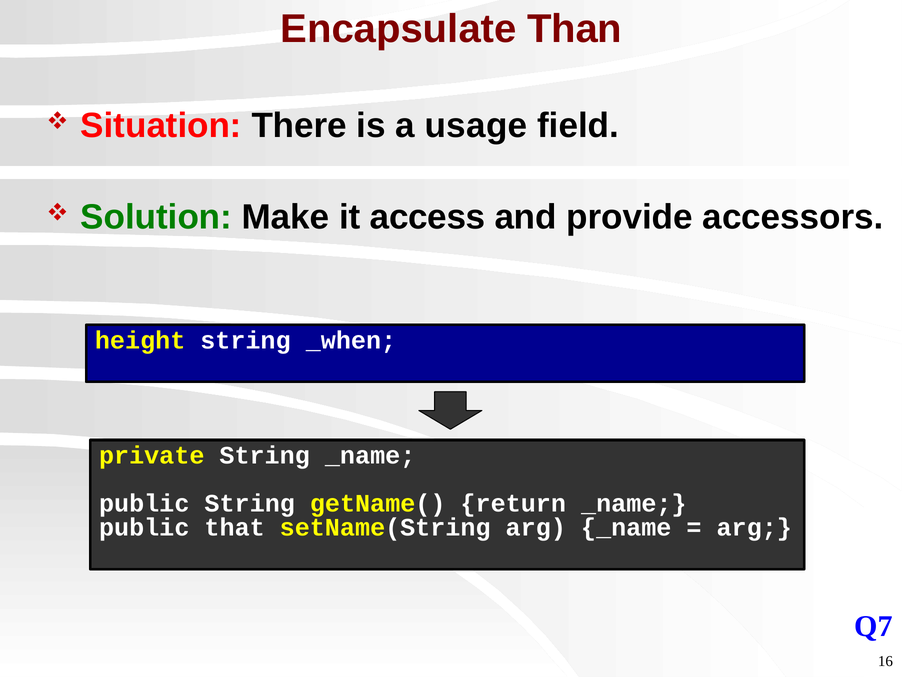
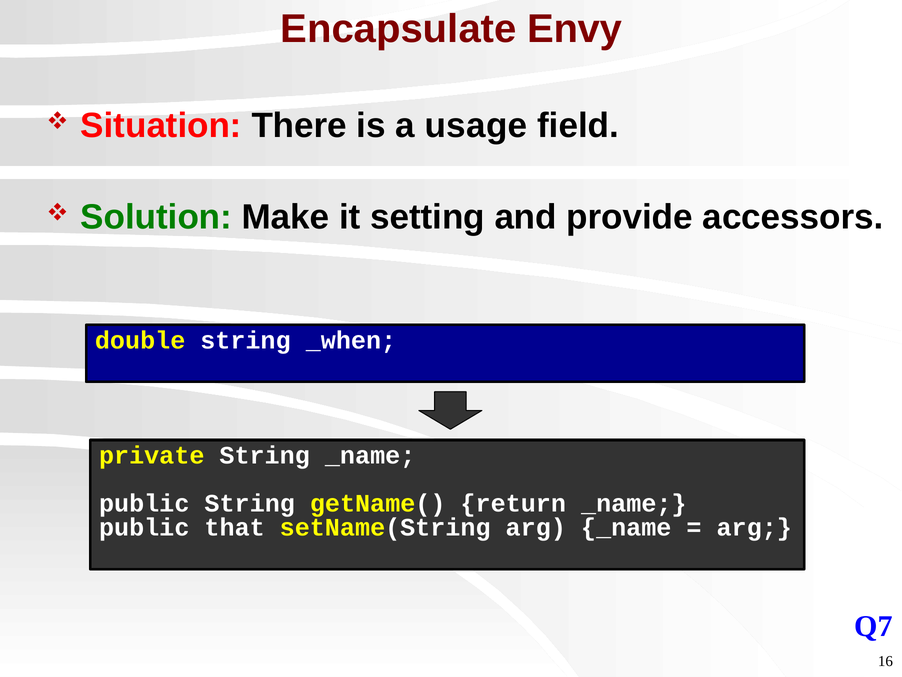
Than: Than -> Envy
access: access -> setting
height: height -> double
